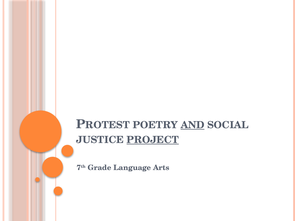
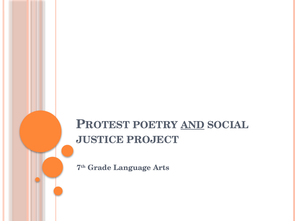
PROJECT underline: present -> none
